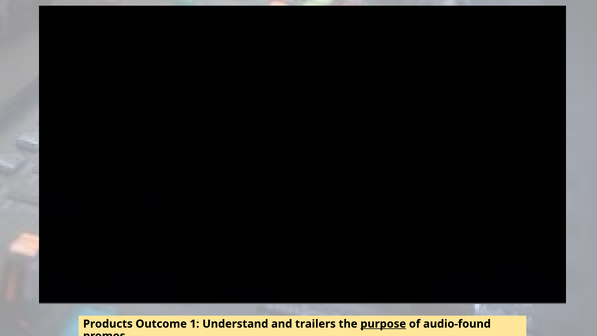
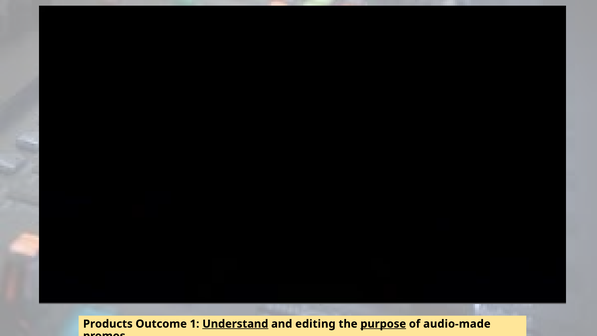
Understand underline: none -> present
trailers: trailers -> editing
audio-found: audio-found -> audio-made
